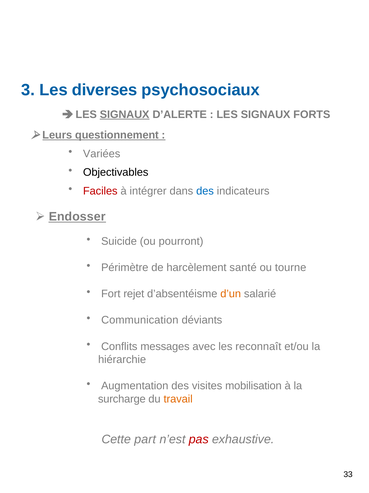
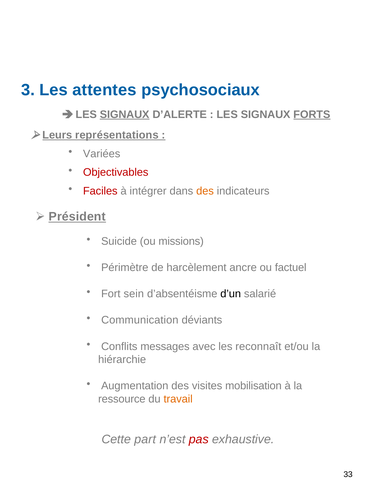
diverses: diverses -> attentes
FORTS underline: none -> present
questionnement: questionnement -> représentations
Objectivables colour: black -> red
des at (205, 191) colour: blue -> orange
Endosser: Endosser -> Président
pourront: pourront -> missions
santé: santé -> ancre
tourne: tourne -> factuel
rejet: rejet -> sein
d’un colour: orange -> black
surcharge: surcharge -> ressource
